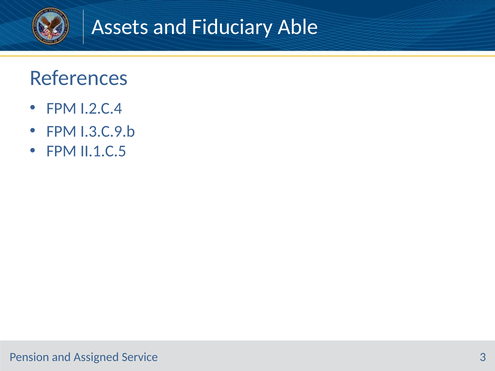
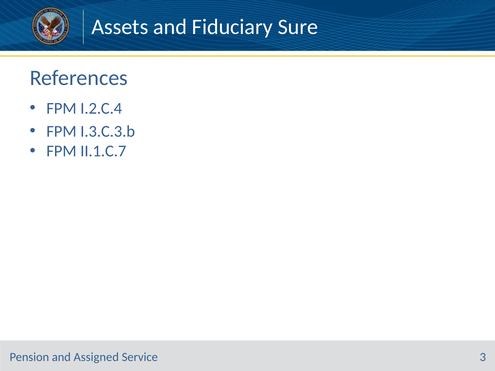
Able: Able -> Sure
I.3.C.9.b: I.3.C.9.b -> I.3.C.3.b
II.1.C.5: II.1.C.5 -> II.1.C.7
